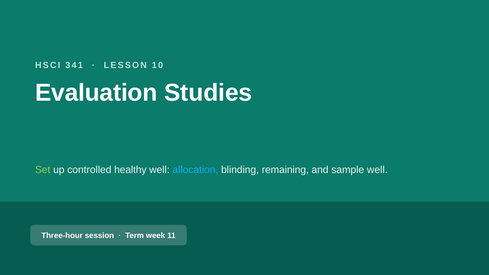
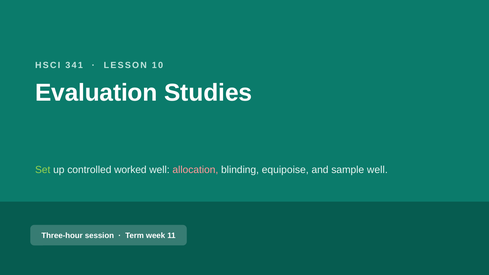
healthy: healthy -> worked
allocation colour: light blue -> pink
remaining: remaining -> equipoise
